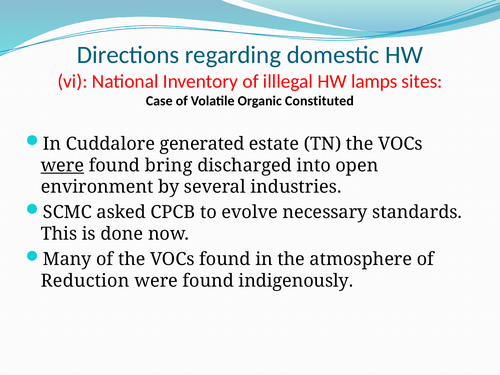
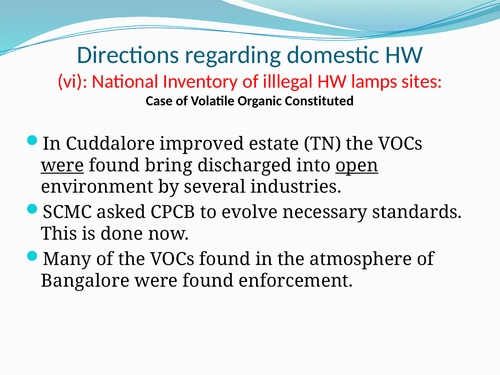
generated: generated -> improved
open underline: none -> present
Reduction: Reduction -> Bangalore
indigenously: indigenously -> enforcement
